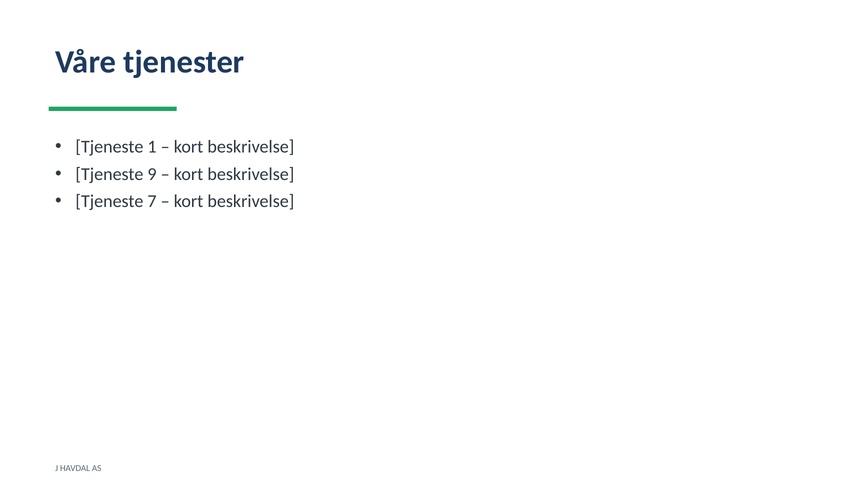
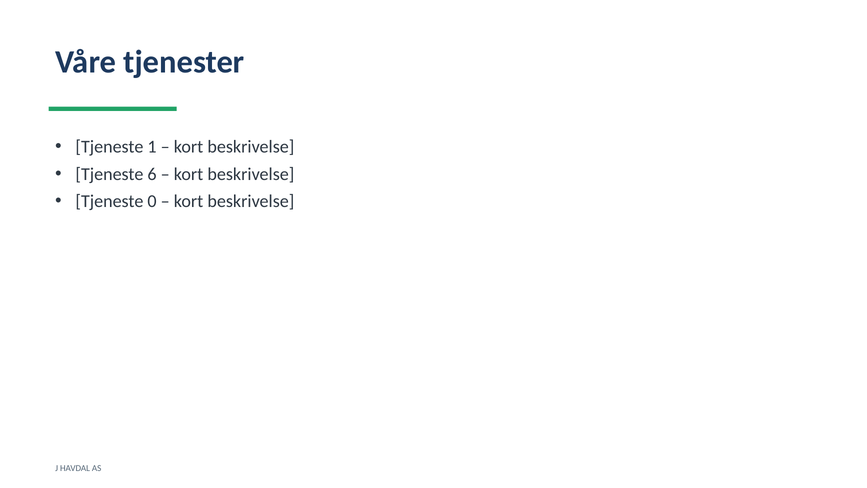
9: 9 -> 6
7: 7 -> 0
